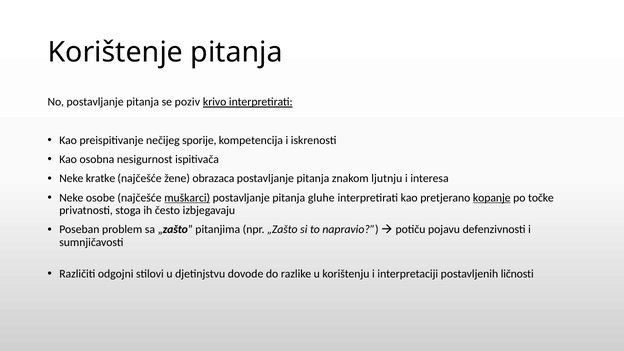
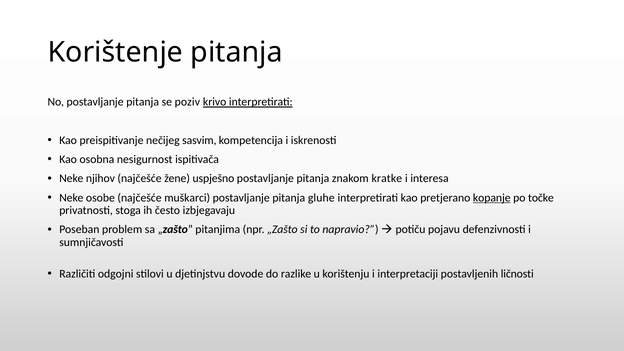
sporije: sporije -> sasvim
kratke: kratke -> njihov
obrazaca: obrazaca -> uspješno
ljutnju: ljutnju -> kratke
muškarci underline: present -> none
